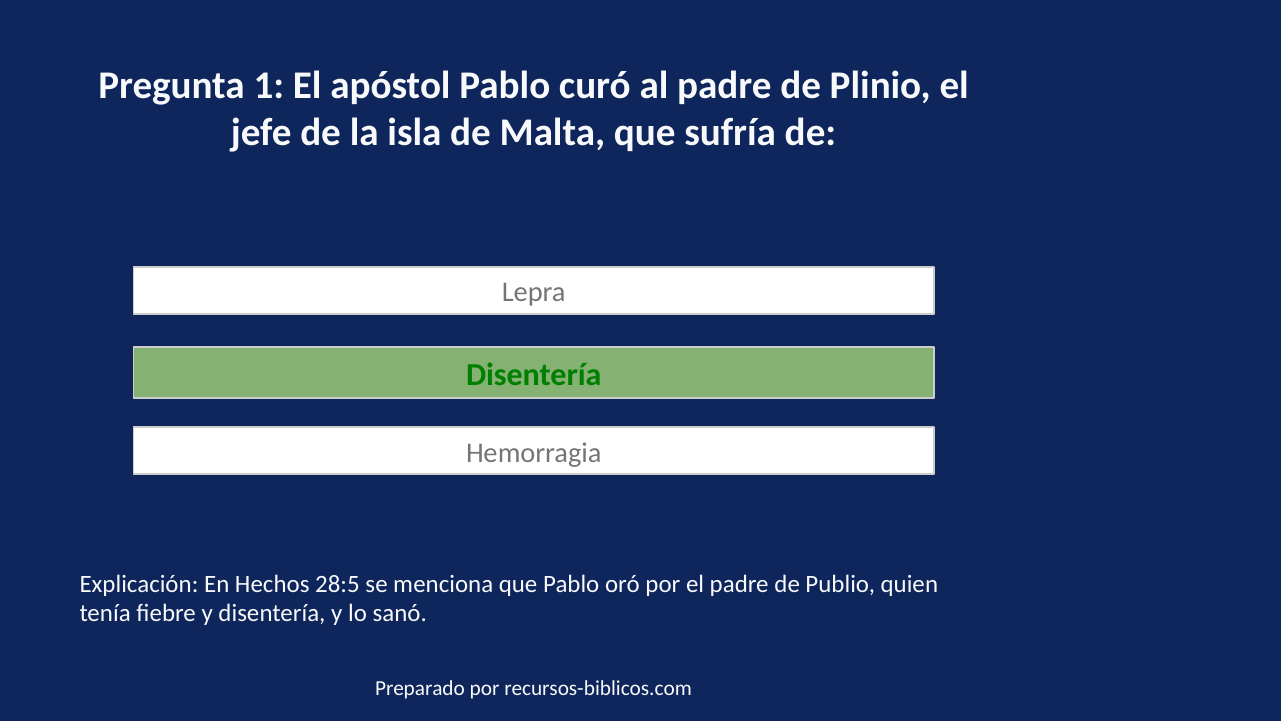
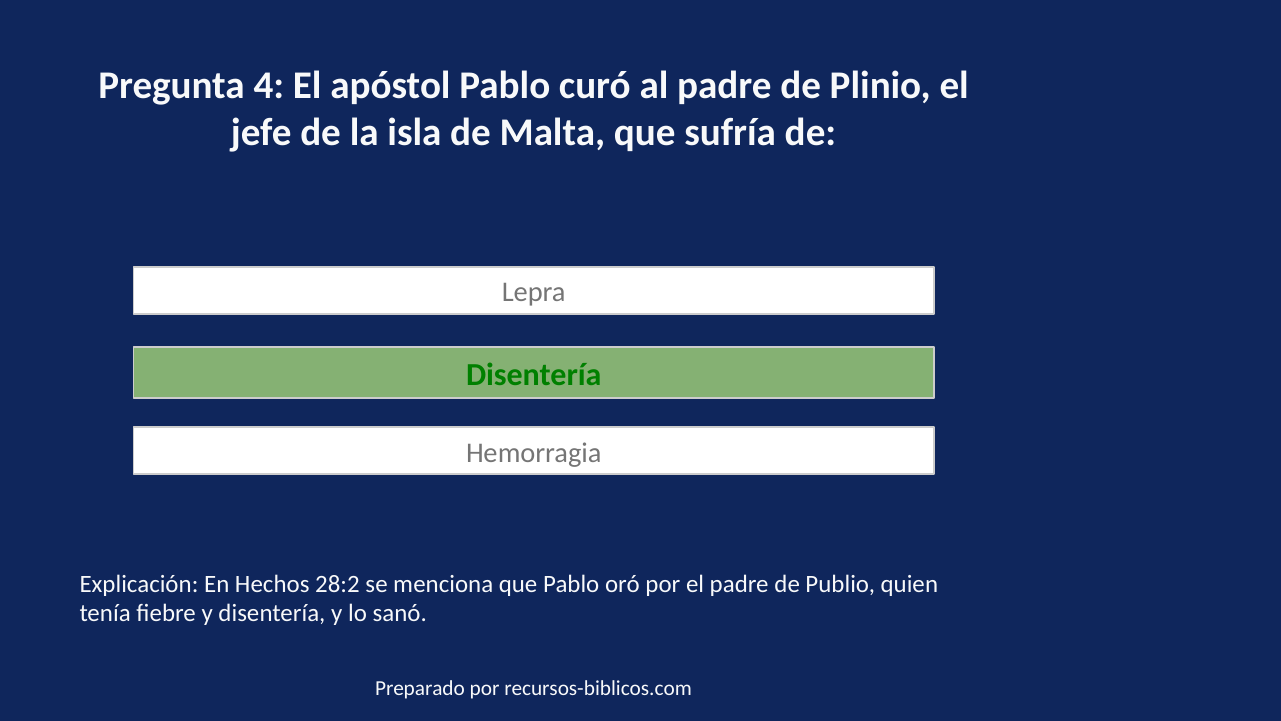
1: 1 -> 4
28:5: 28:5 -> 28:2
